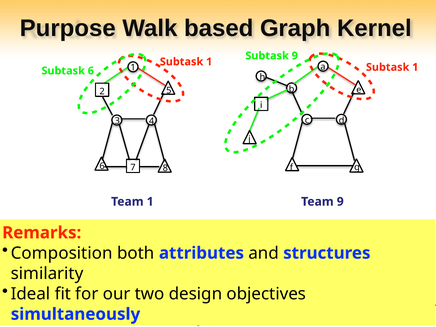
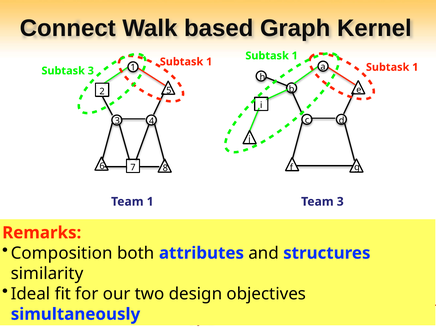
Purpose: Purpose -> Connect
9 at (295, 56): 9 -> 1
Subtask 6: 6 -> 3
Team 9: 9 -> 3
